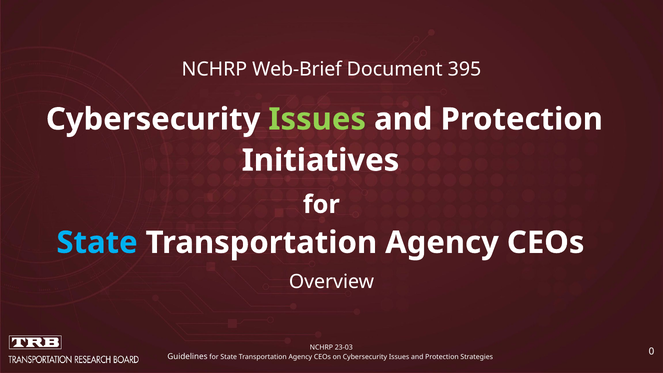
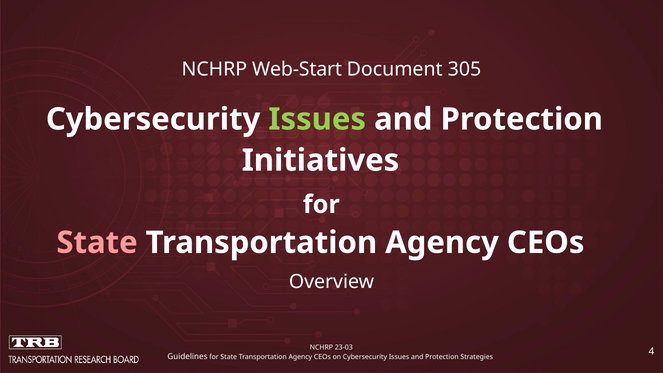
Web-Brief: Web-Brief -> Web-Start
395: 395 -> 305
State at (97, 243) colour: light blue -> pink
0: 0 -> 4
